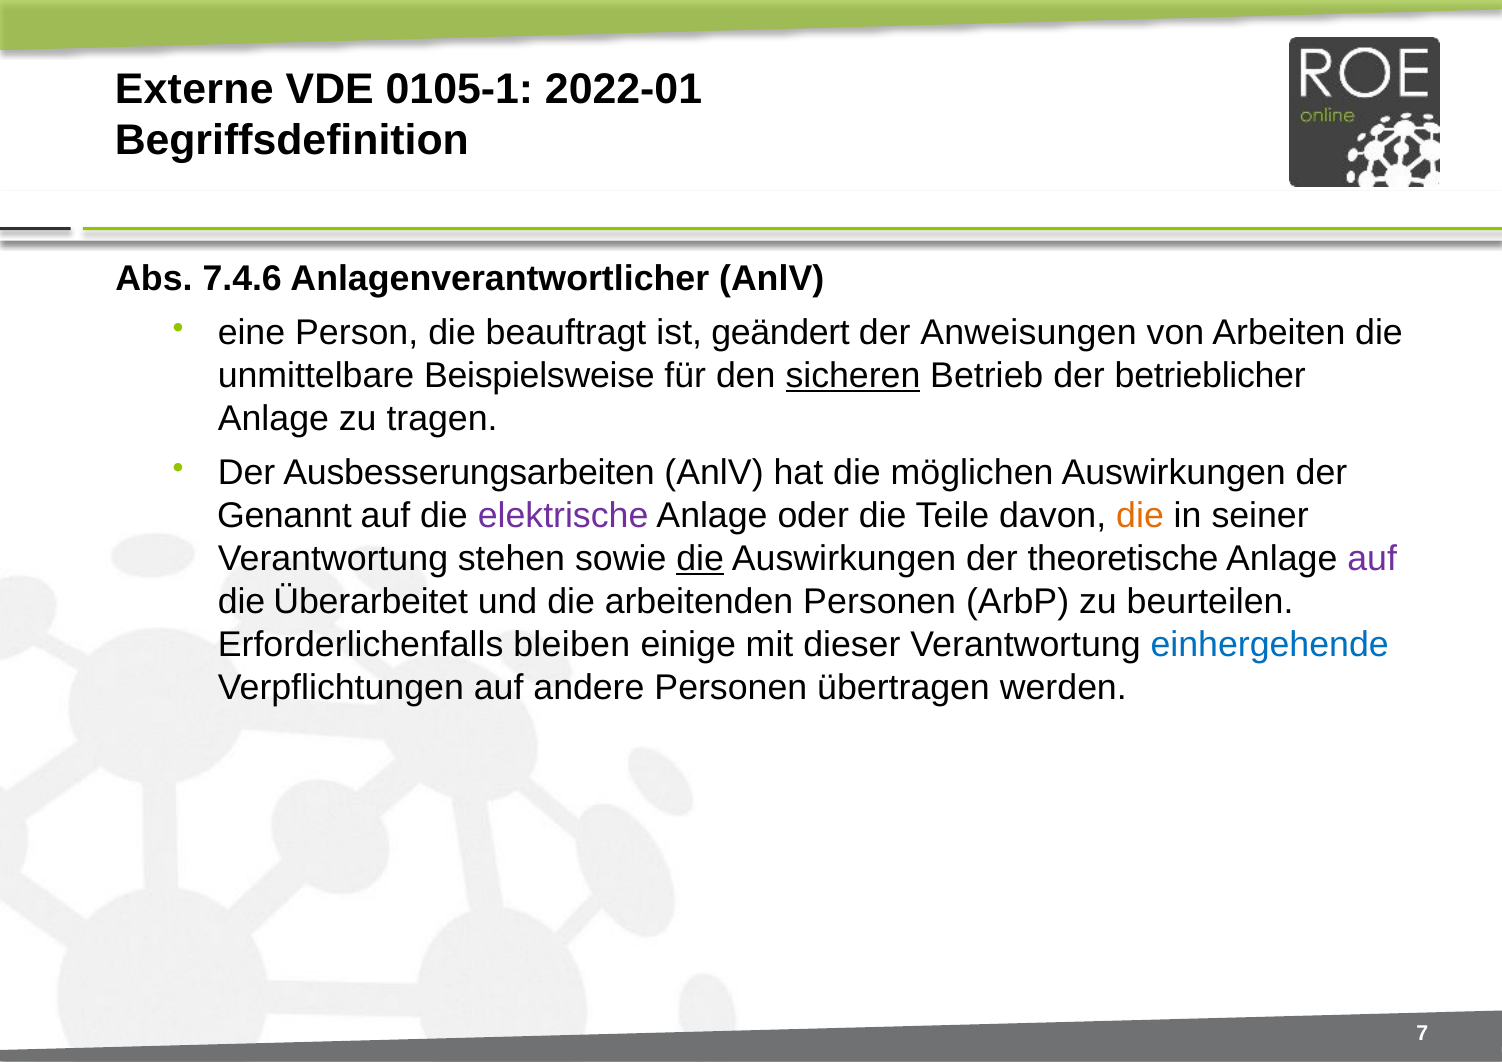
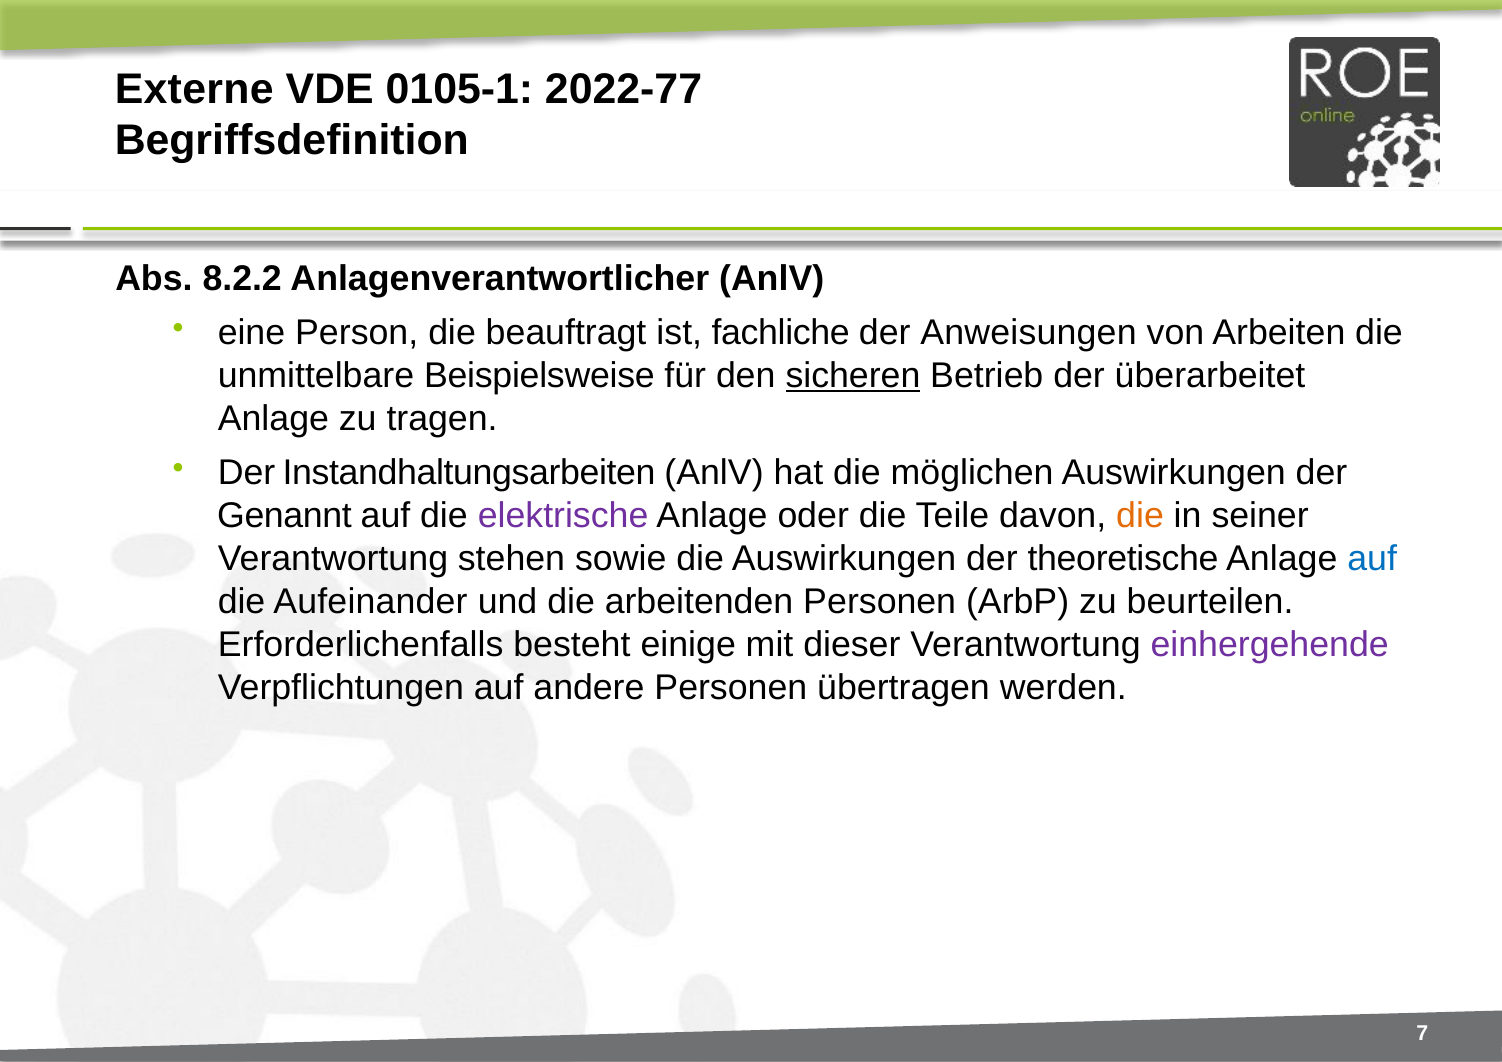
2022-01: 2022-01 -> 2022-77
7.4.6: 7.4.6 -> 8.2.2
geändert: geändert -> fachliche
betrieblicher: betrieblicher -> überarbeitet
Ausbesserungsarbeiten: Ausbesserungsarbeiten -> Instandhaltungsarbeiten
die at (700, 559) underline: present -> none
auf at (1372, 559) colour: purple -> blue
Überarbeitet: Überarbeitet -> Aufeinander
bleiben: bleiben -> besteht
einhergehende colour: blue -> purple
